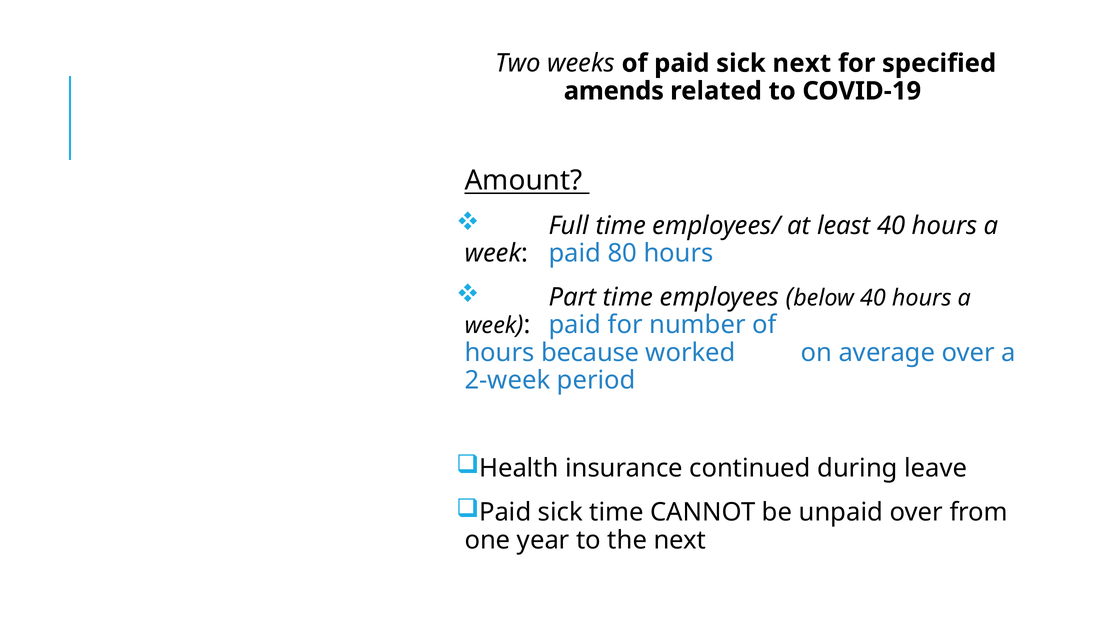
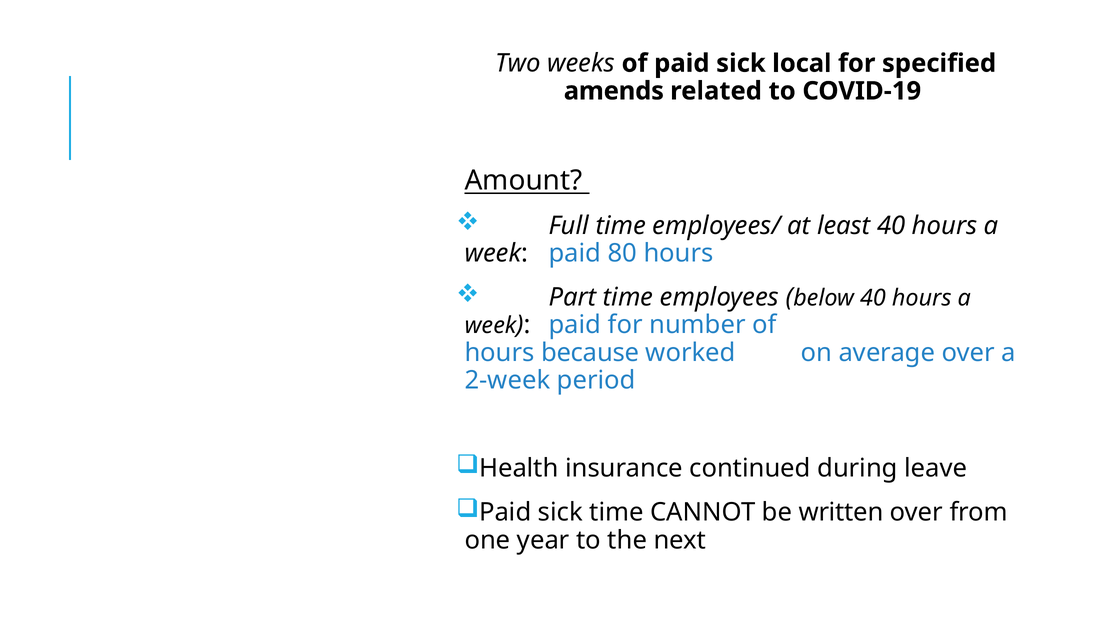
sick next: next -> local
unpaid: unpaid -> written
